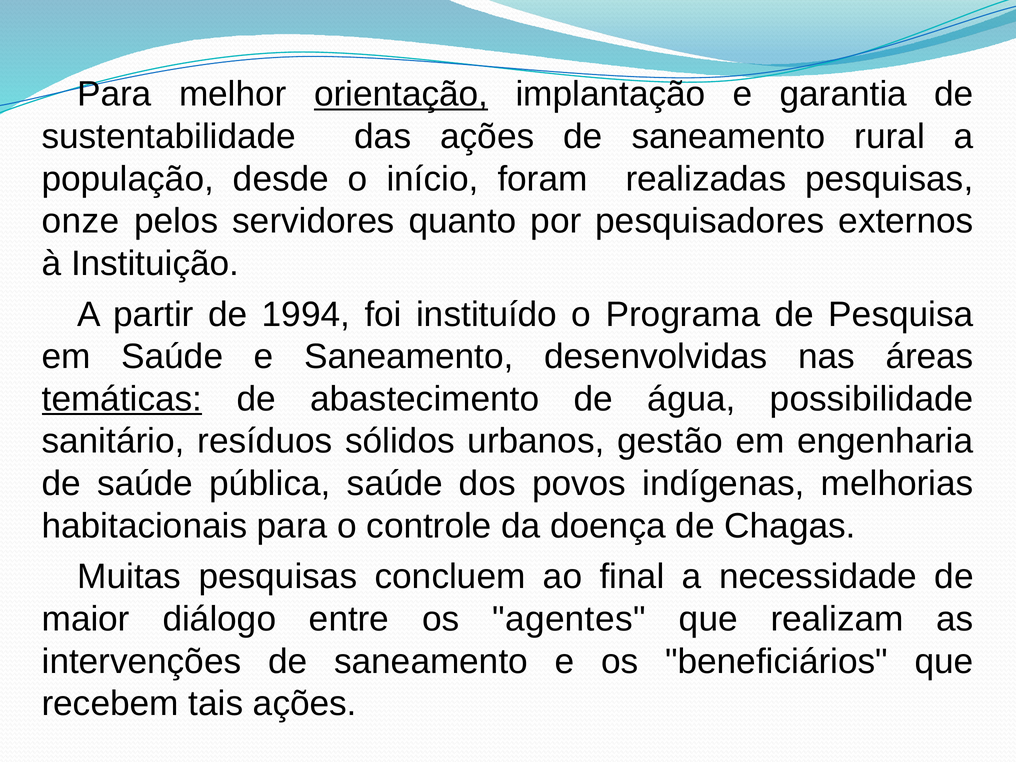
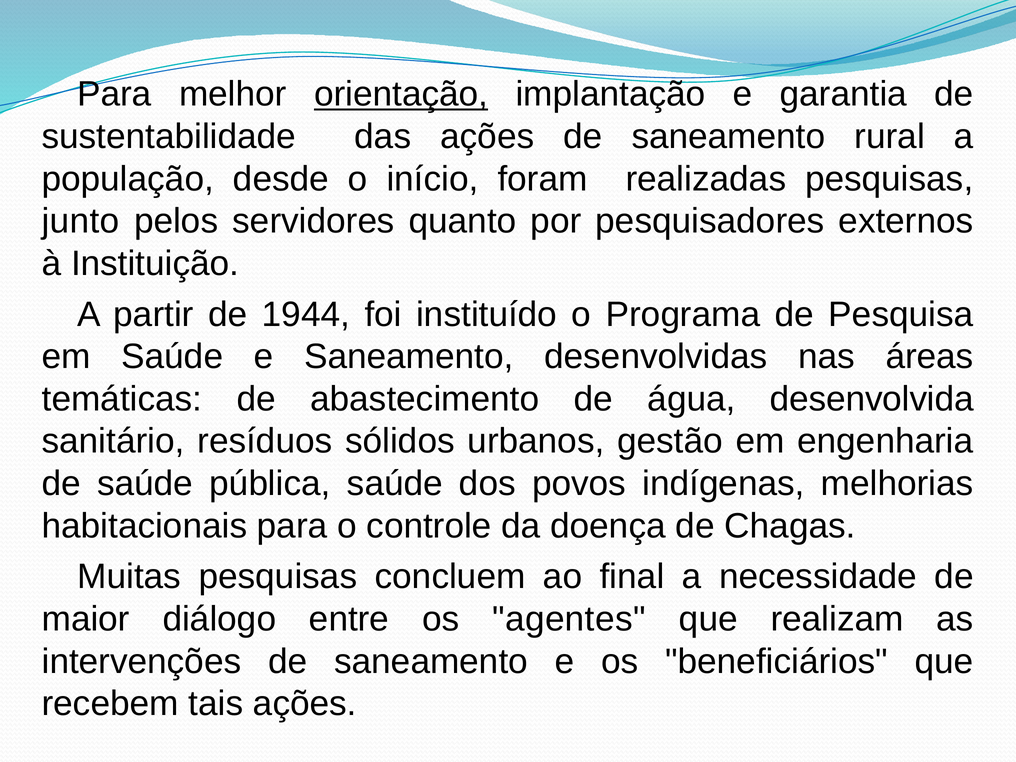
onze: onze -> junto
1994: 1994 -> 1944
temáticas underline: present -> none
possibilidade: possibilidade -> desenvolvida
